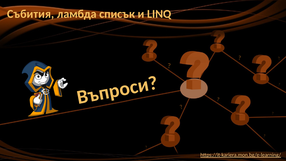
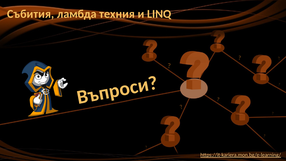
списък: списък -> техния
